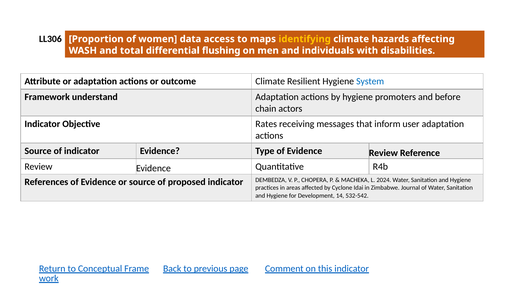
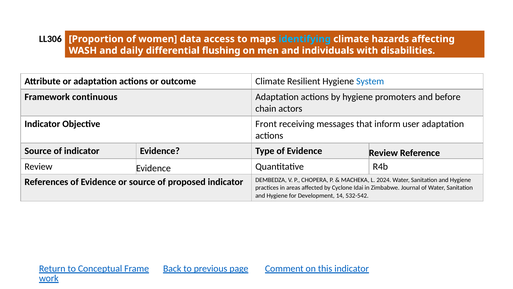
identifying colour: yellow -> light blue
total: total -> daily
understand: understand -> continuous
Rates: Rates -> Front
